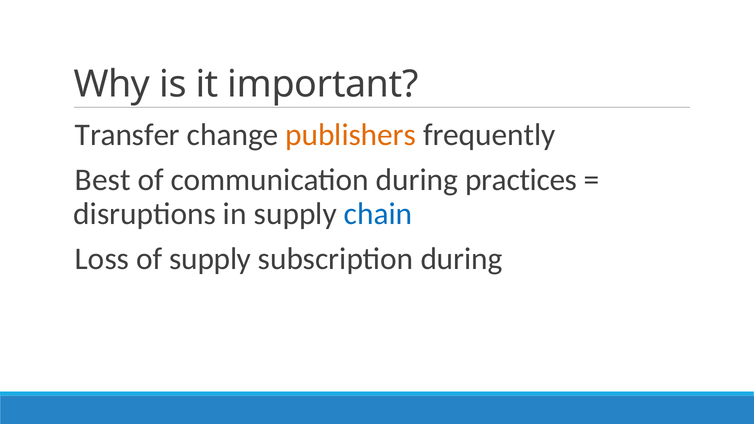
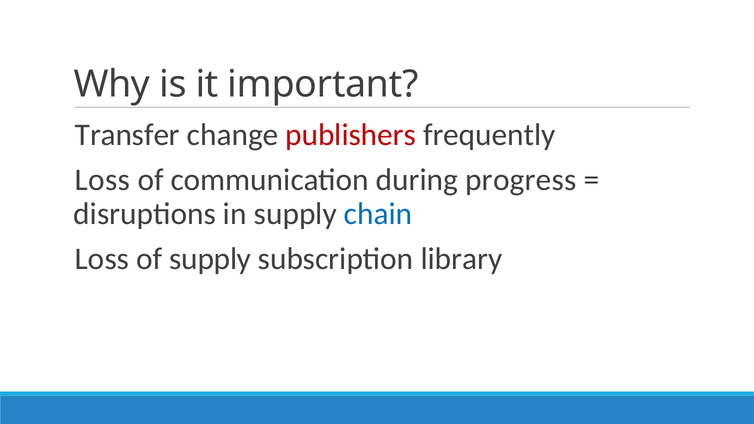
publishers colour: orange -> red
Best at (103, 180): Best -> Loss
practices: practices -> progress
subscription during: during -> library
